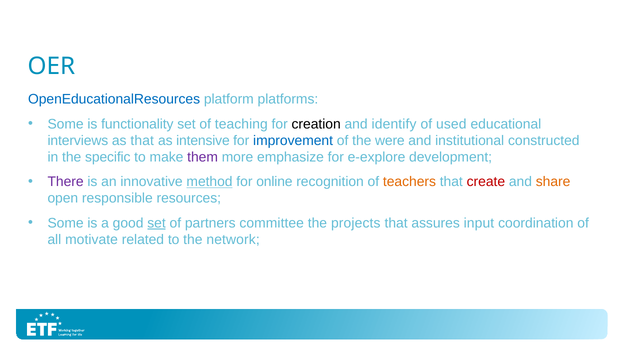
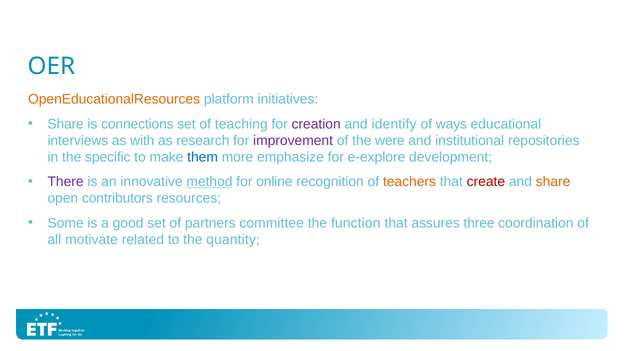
OpenEducationalResources colour: blue -> orange
platforms: platforms -> initiatives
Some at (66, 124): Some -> Share
functionality: functionality -> connections
creation colour: black -> purple
used: used -> ways
as that: that -> with
intensive: intensive -> research
improvement colour: blue -> purple
constructed: constructed -> repositories
them colour: purple -> blue
responsible: responsible -> contributors
set at (157, 223) underline: present -> none
projects: projects -> function
input: input -> three
network: network -> quantity
